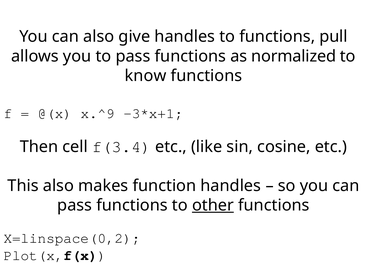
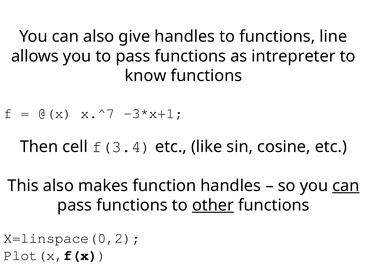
pull: pull -> line
normalized: normalized -> intrepreter
x.^9: x.^9 -> x.^7
can at (346, 186) underline: none -> present
